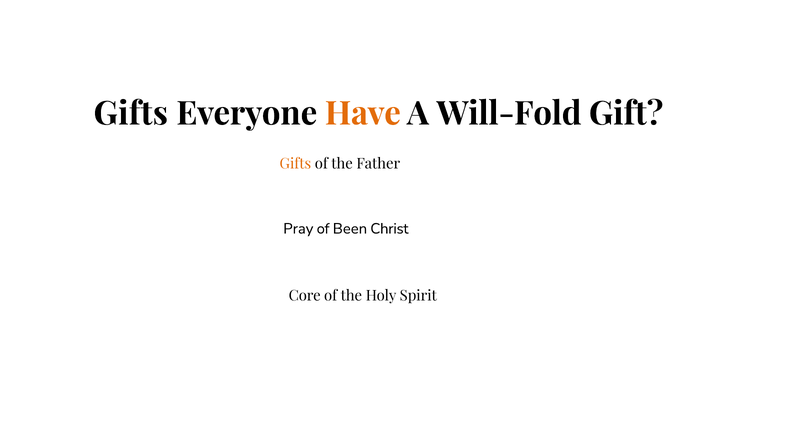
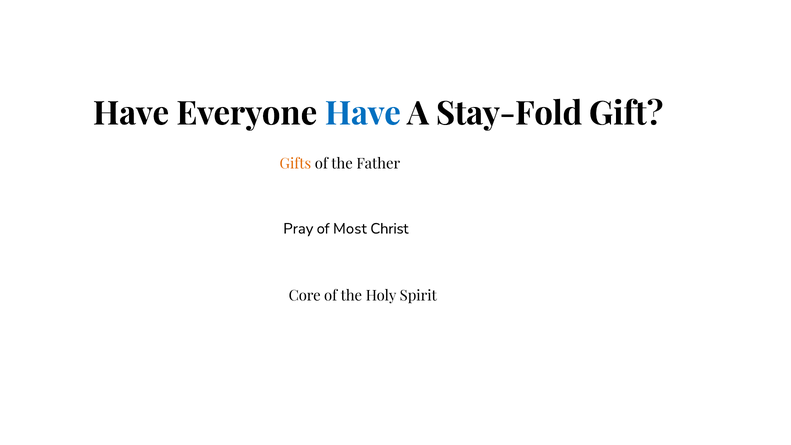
Gifts at (131, 114): Gifts -> Have
Have at (363, 114) colour: orange -> blue
Will-Fold: Will-Fold -> Stay-Fold
Been: Been -> Most
